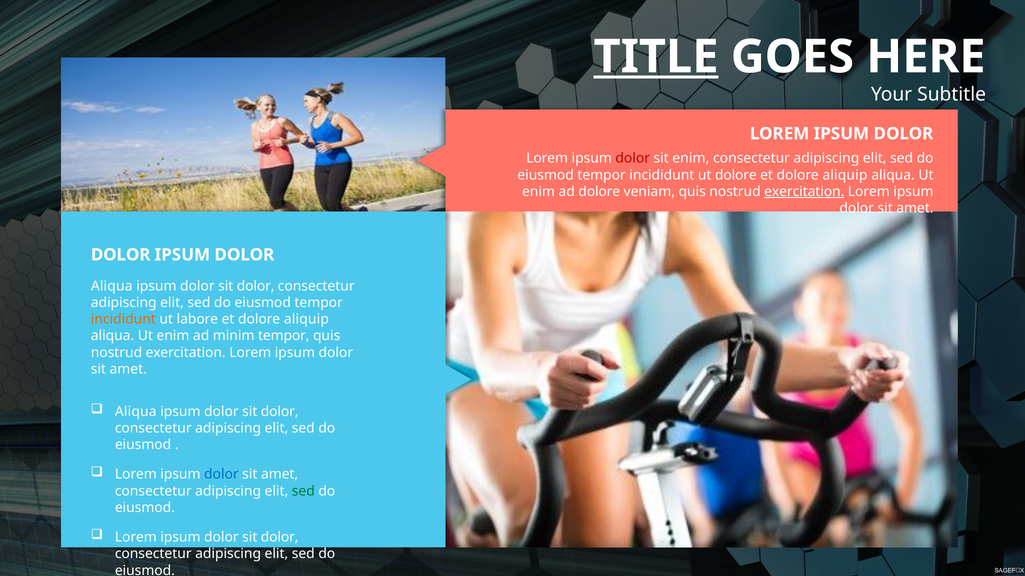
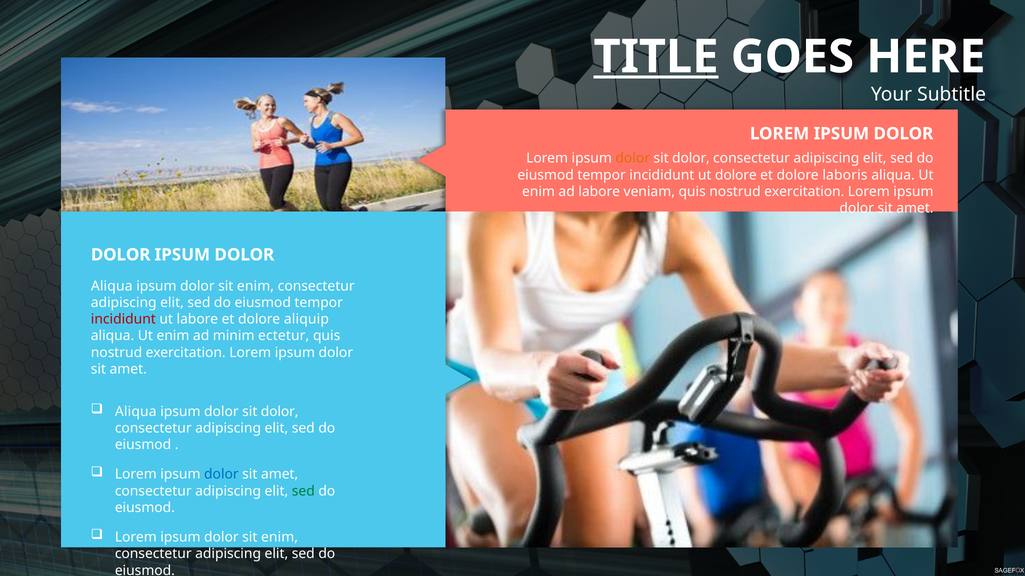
dolor at (633, 159) colour: red -> orange
enim at (691, 159): enim -> dolor
aliquip at (845, 175): aliquip -> laboris
ad dolore: dolore -> labore
exercitation at (804, 192) underline: present -> none
dolor at (256, 286): dolor -> enim
incididunt at (123, 320) colour: orange -> red
minim tempor: tempor -> ectetur
dolor at (280, 538): dolor -> enim
